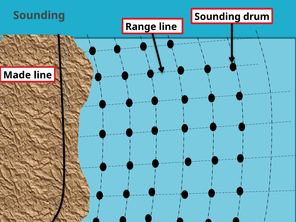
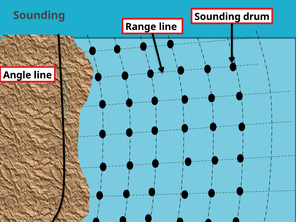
Made: Made -> Angle
